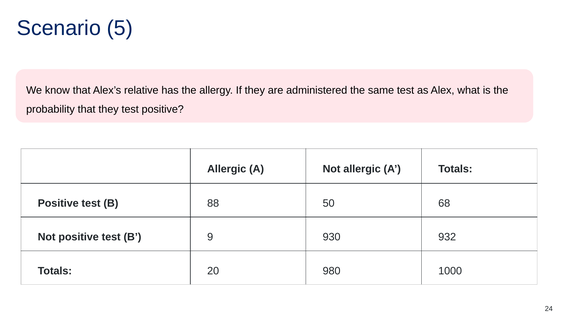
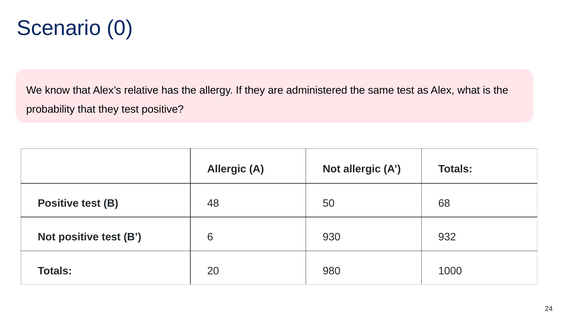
5: 5 -> 0
88: 88 -> 48
9: 9 -> 6
